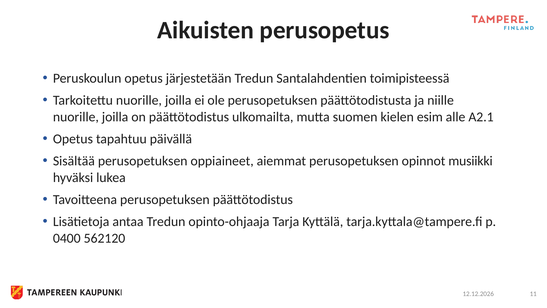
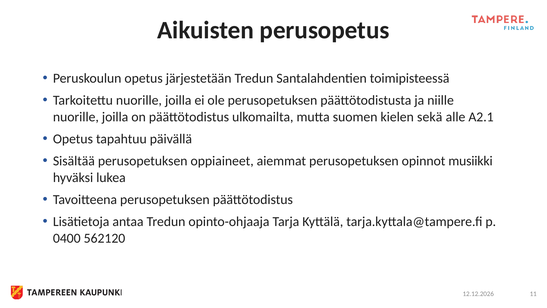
esim: esim -> sekä
